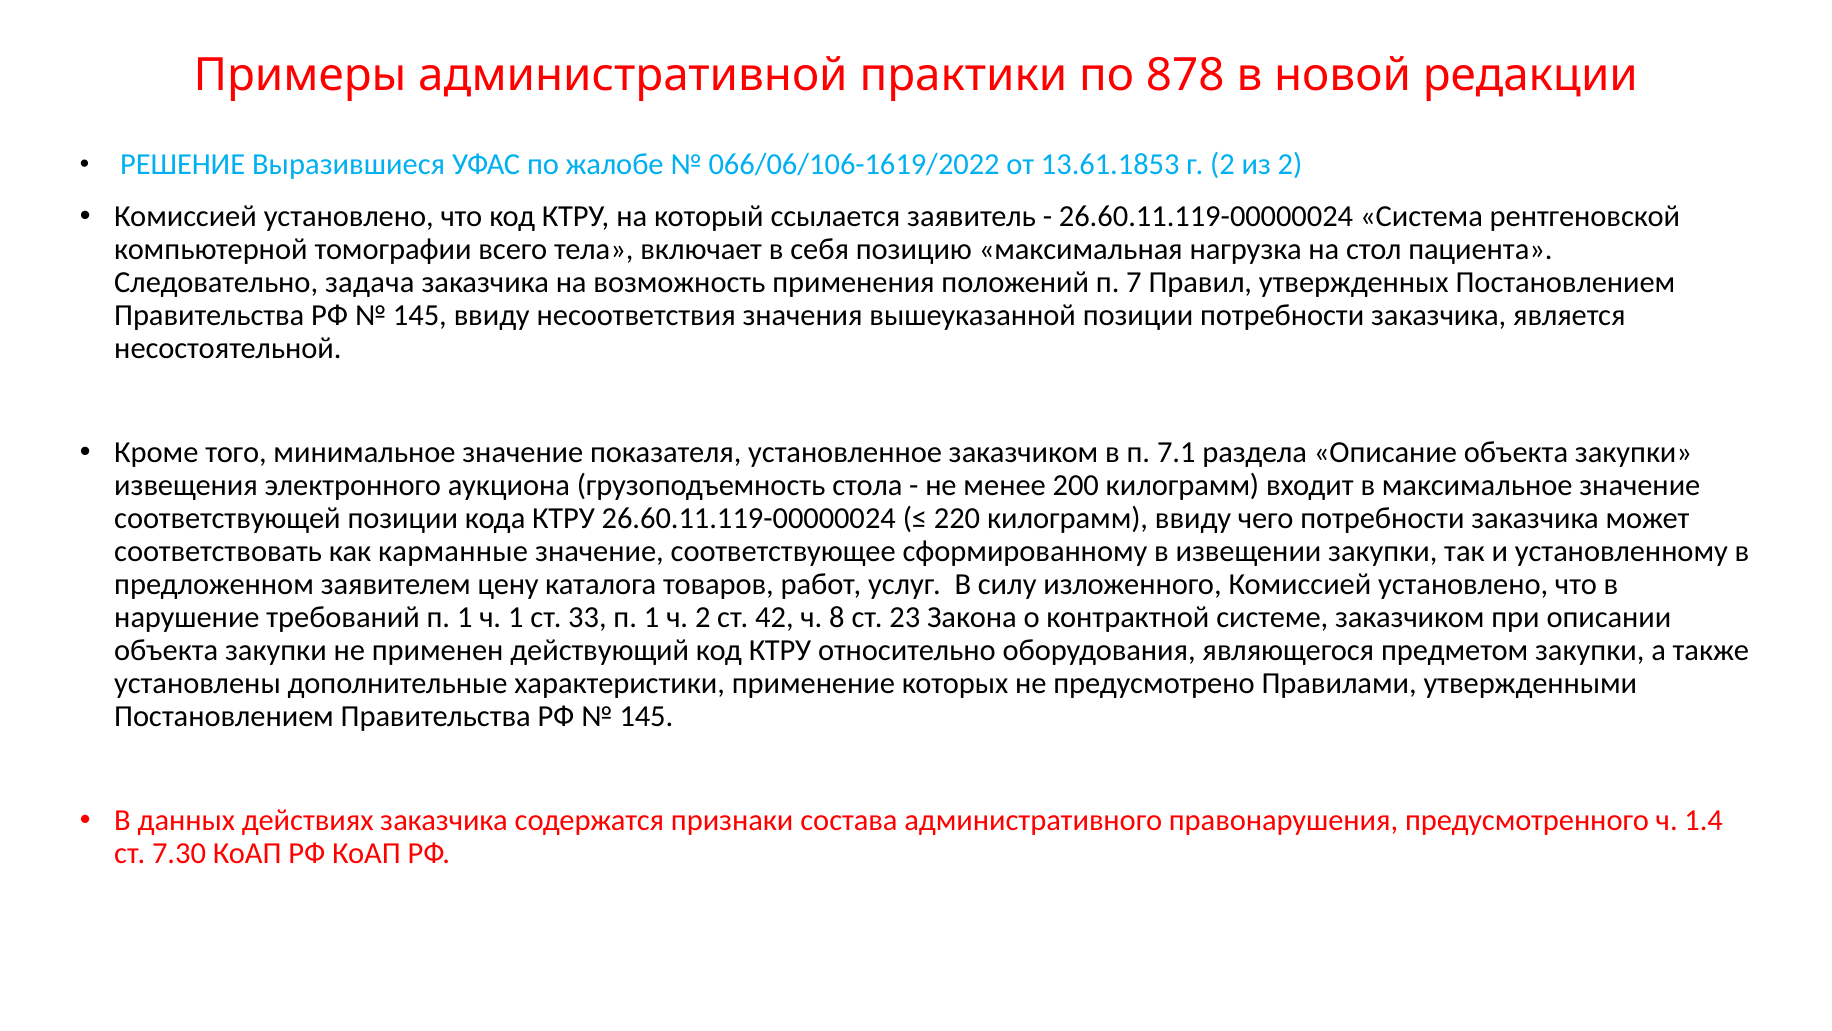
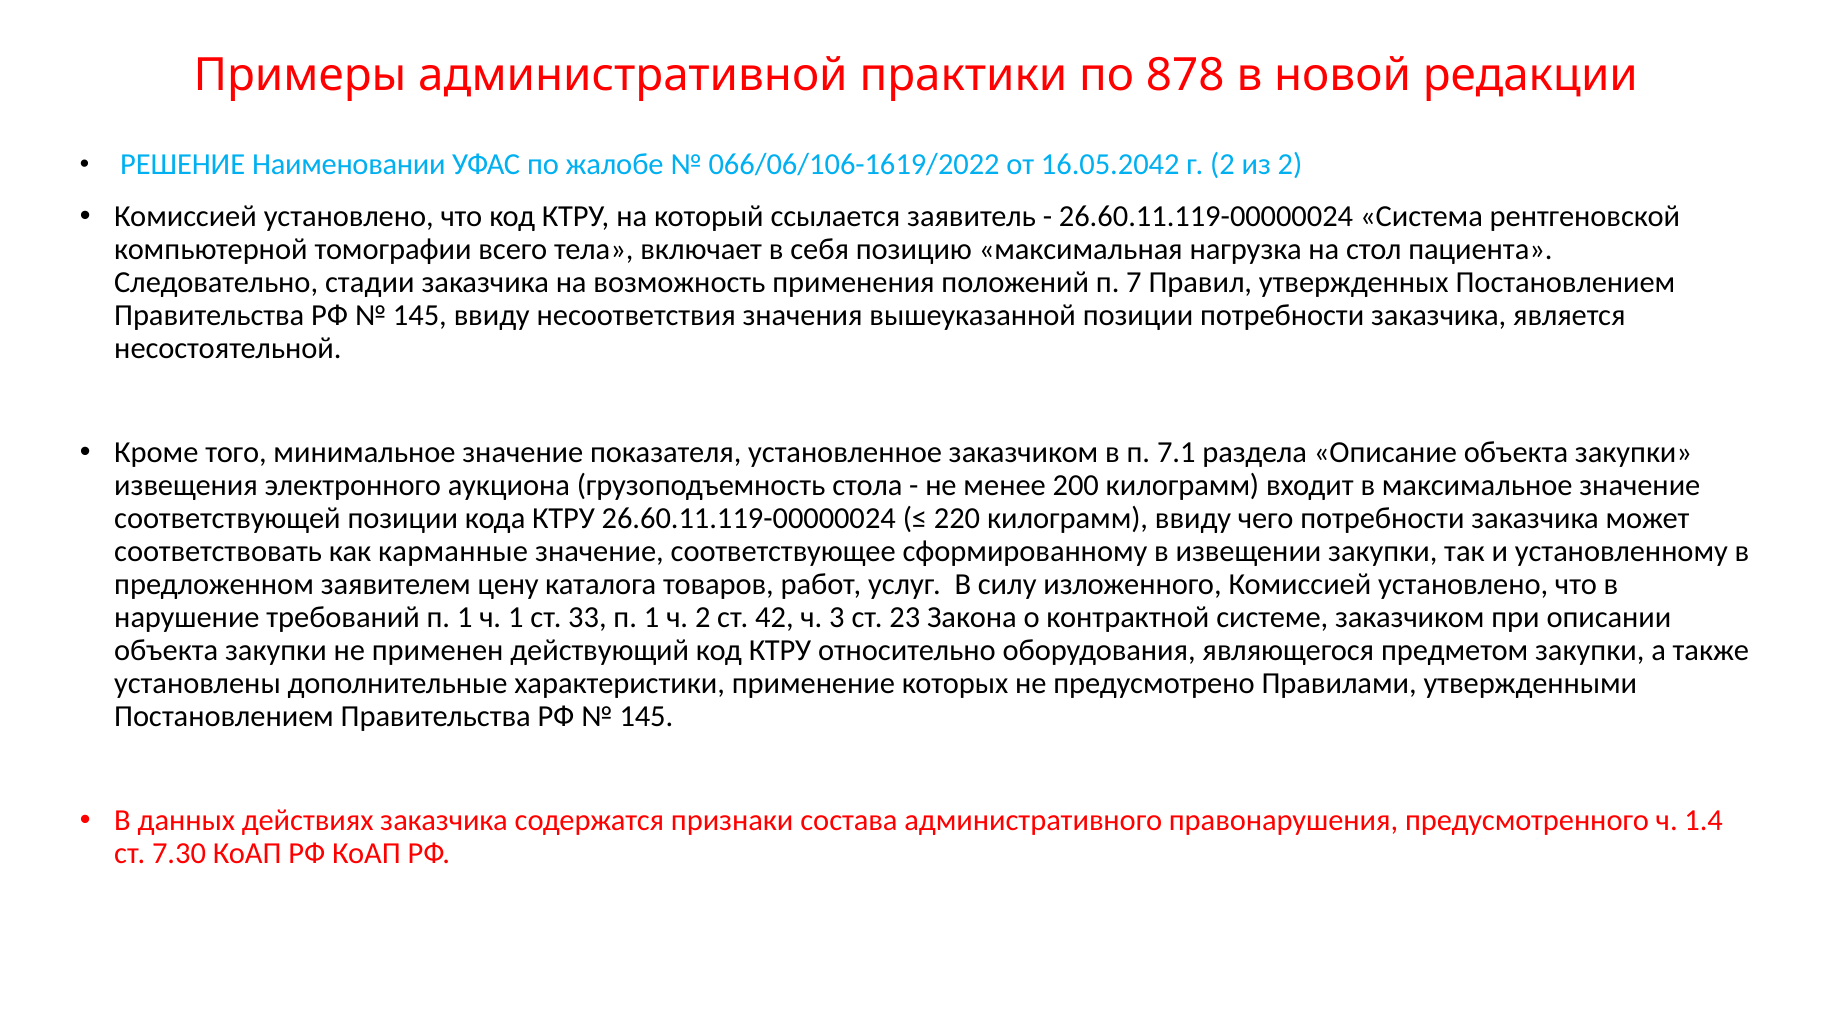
Выразившиеся: Выразившиеся -> Наименовании
13.61.1853: 13.61.1853 -> 16.05.2042
задача: задача -> стадии
8: 8 -> 3
